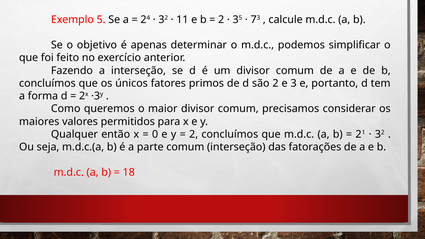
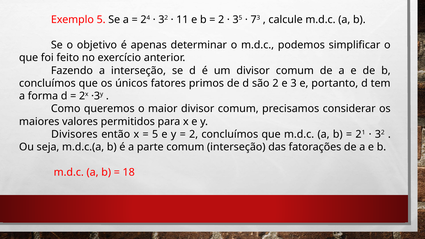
Qualquer: Qualquer -> Divisores
0 at (155, 134): 0 -> 5
